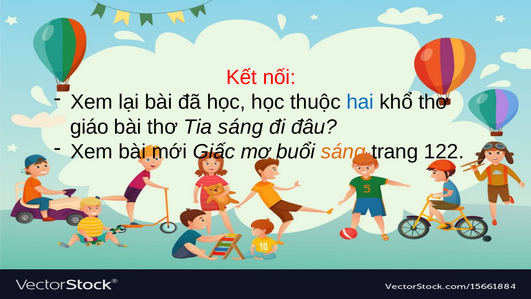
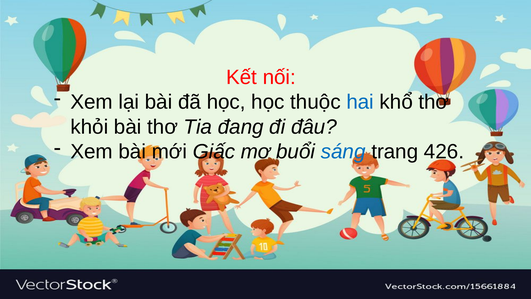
giáo: giáo -> khỏi
Tia sáng: sáng -> đang
sáng at (343, 152) colour: orange -> blue
122: 122 -> 426
